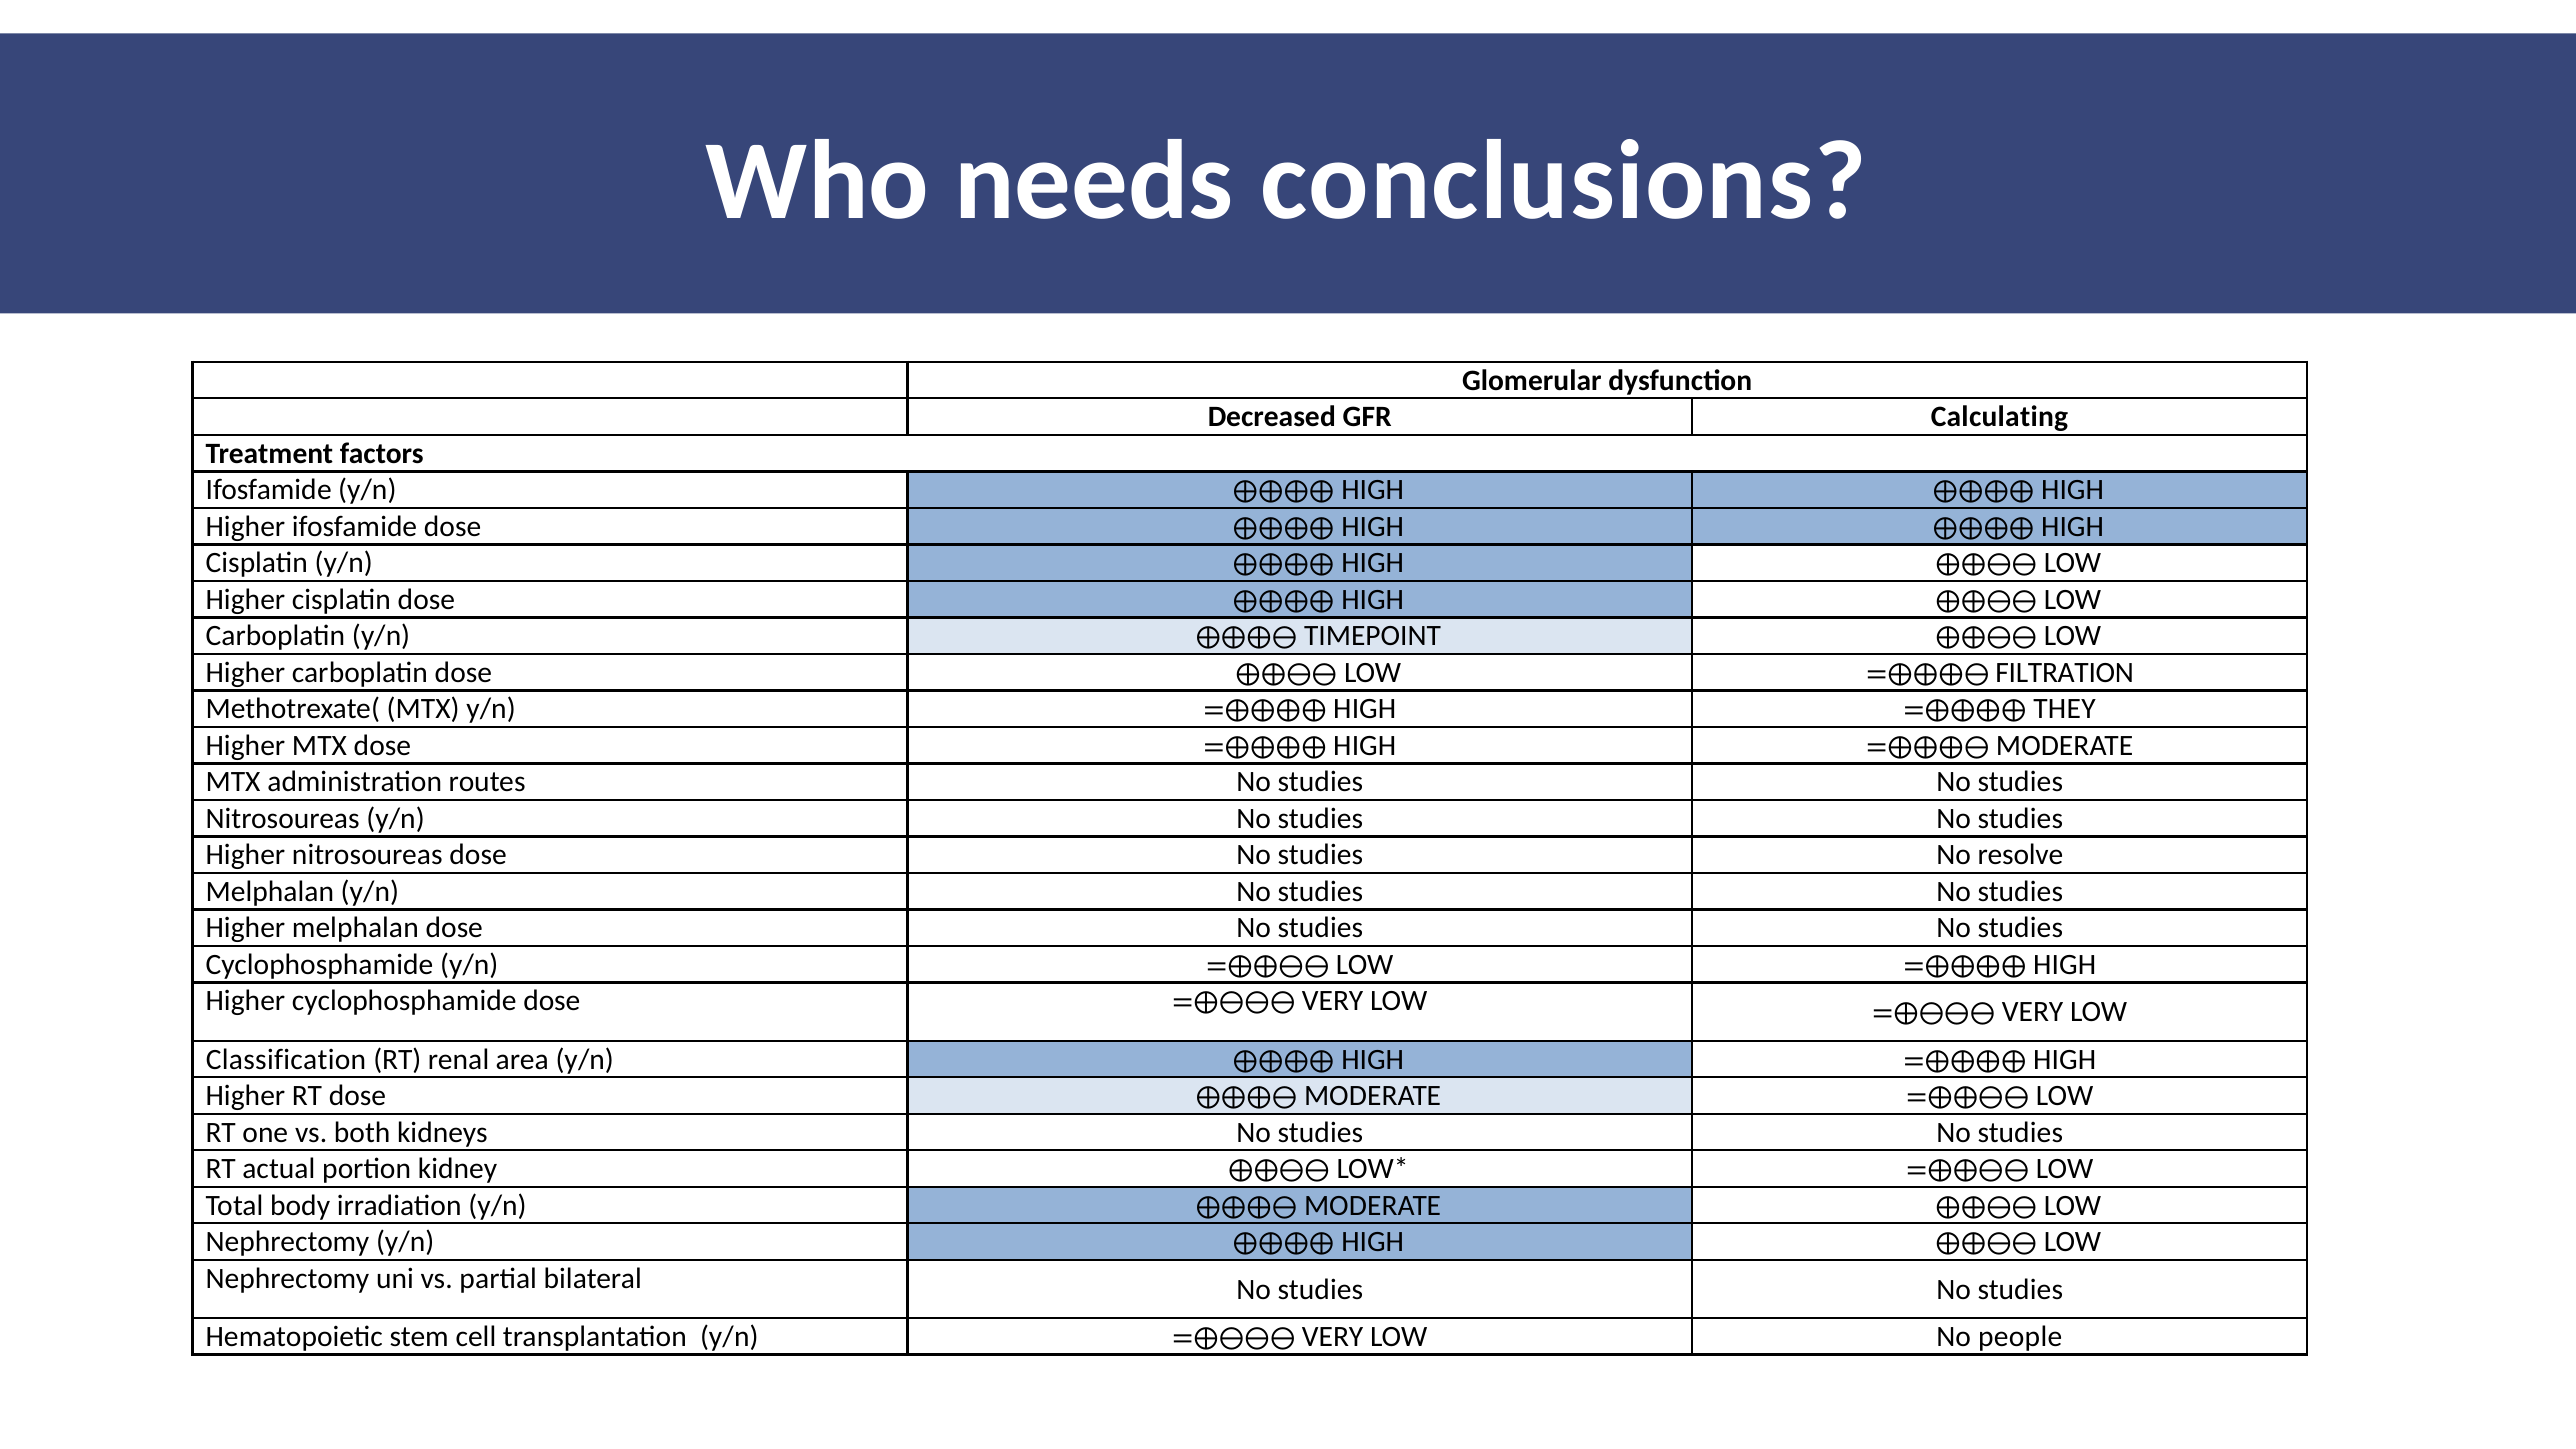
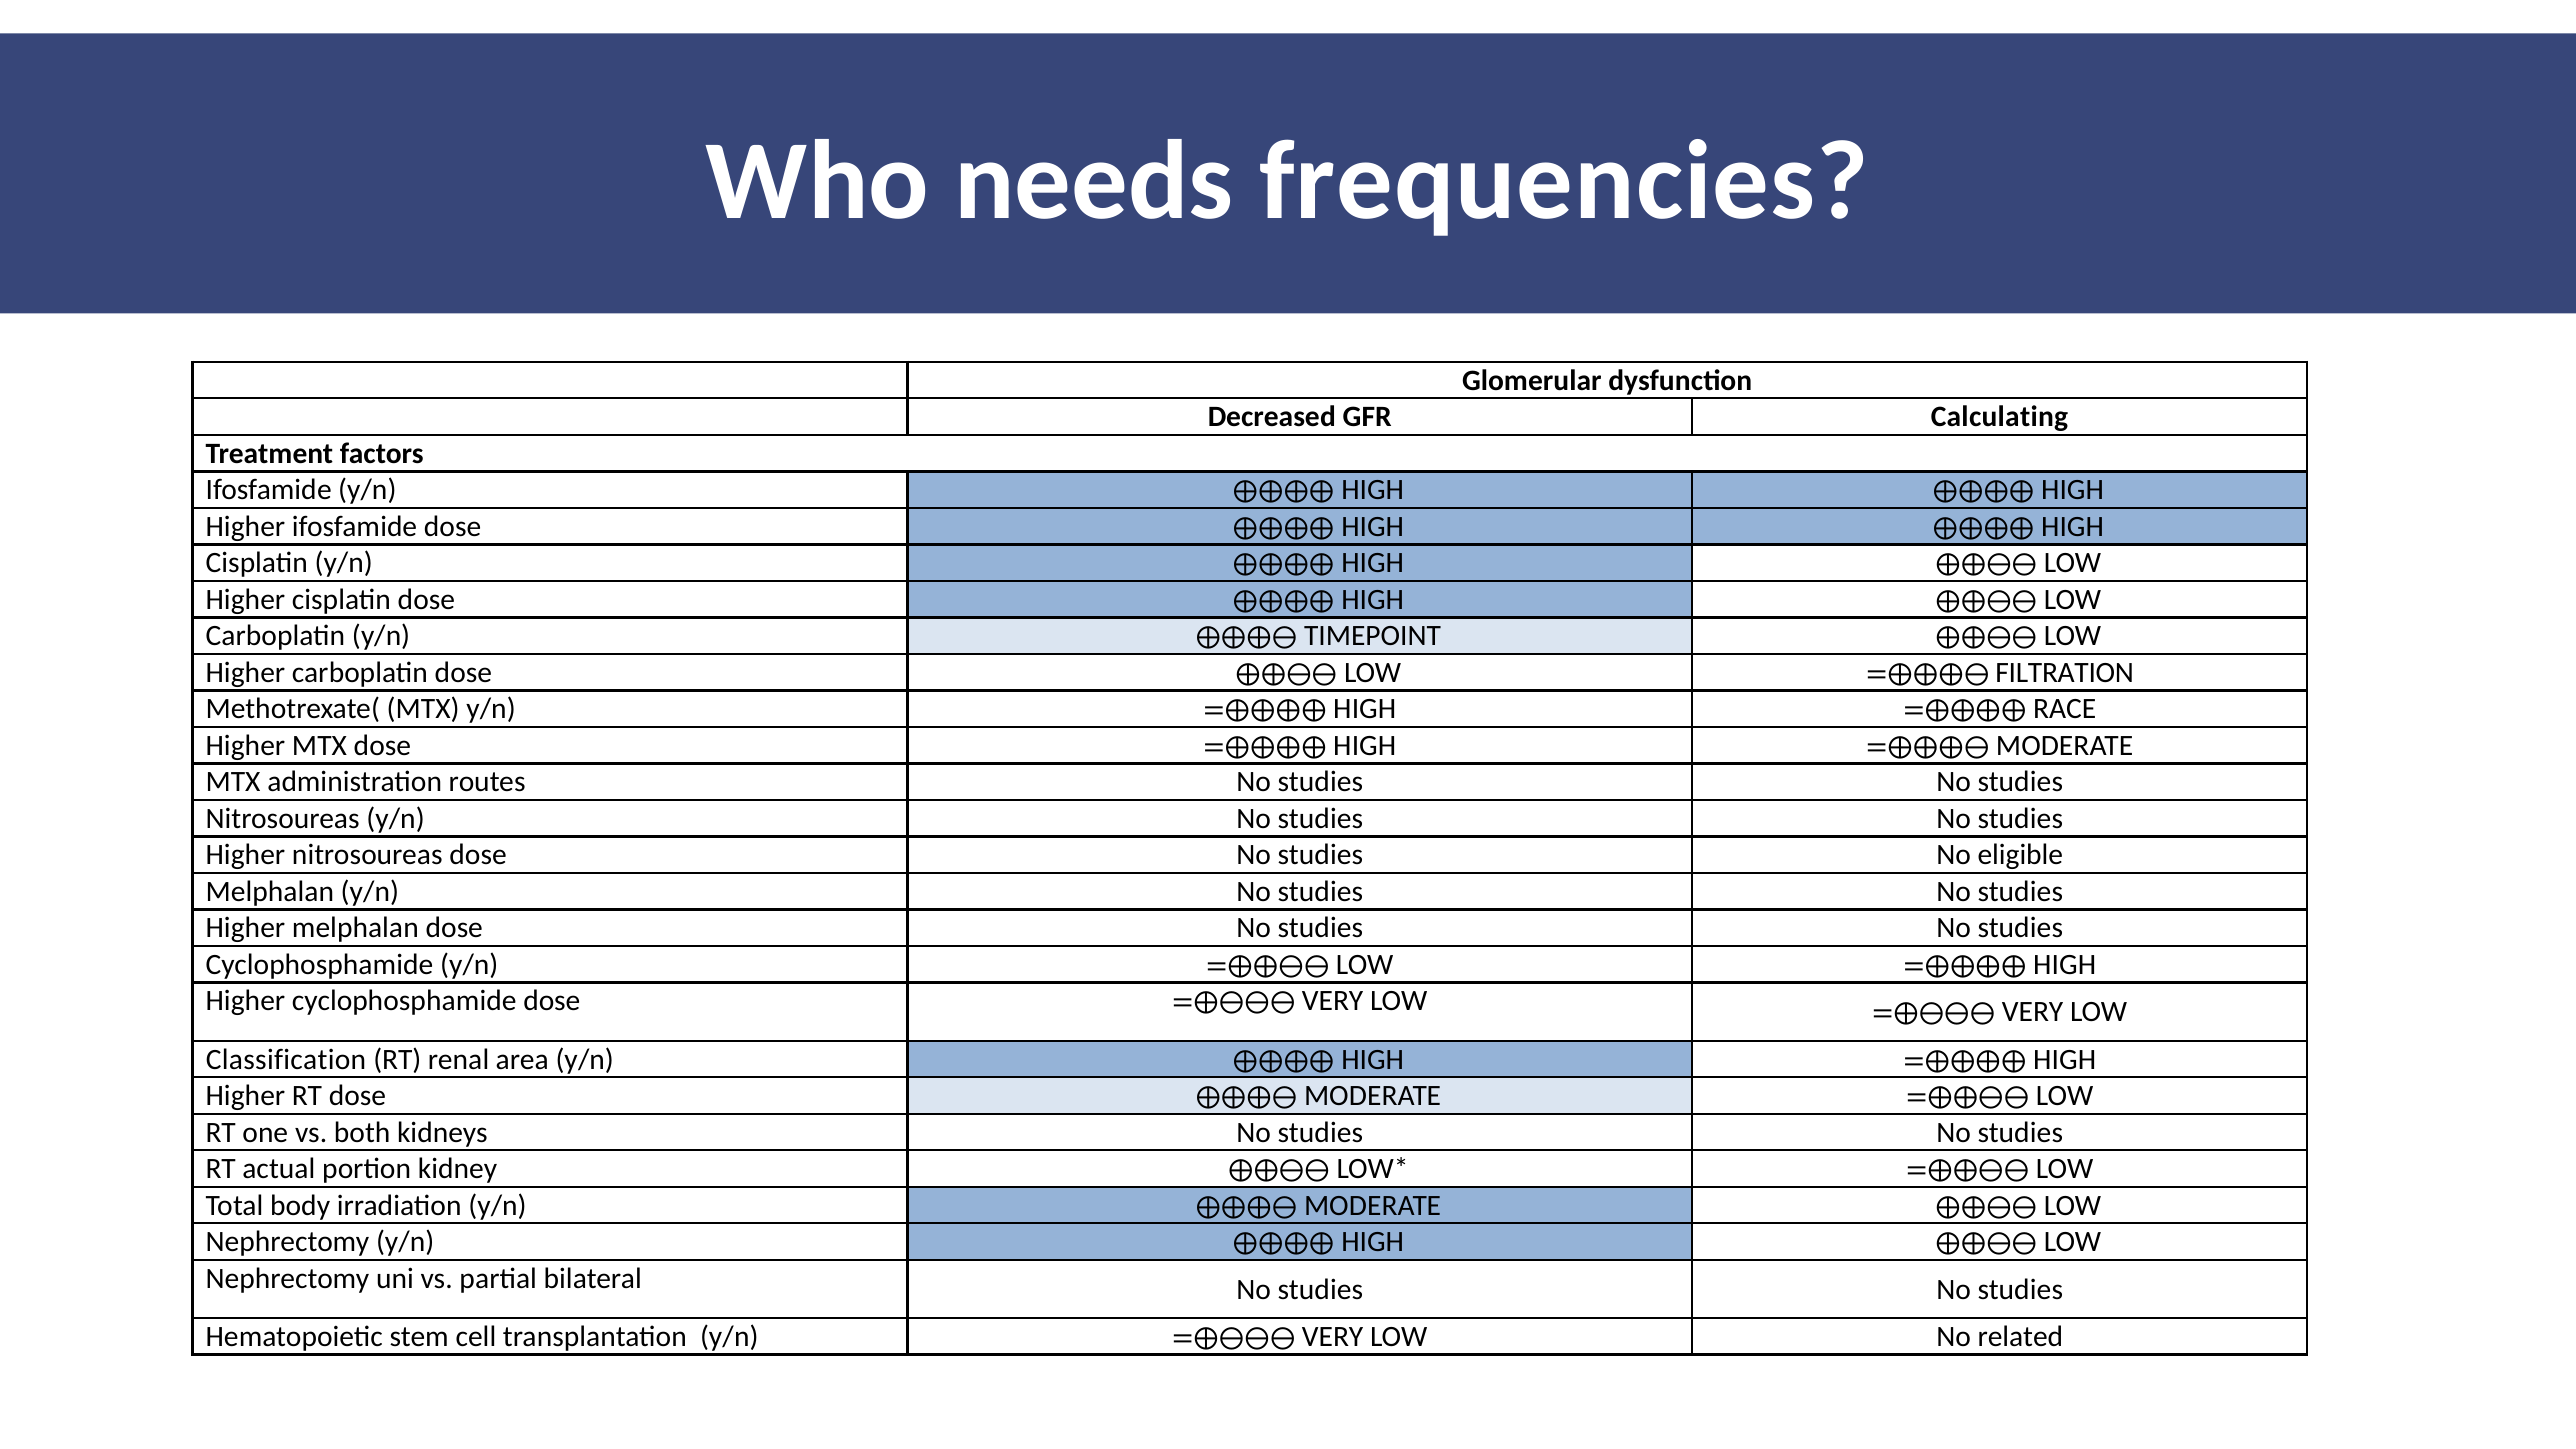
conclusions: conclusions -> frequencies
THEY: THEY -> RACE
resolve: resolve -> eligible
people: people -> related
